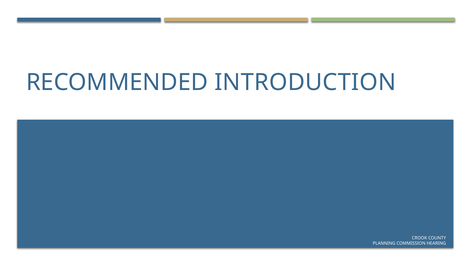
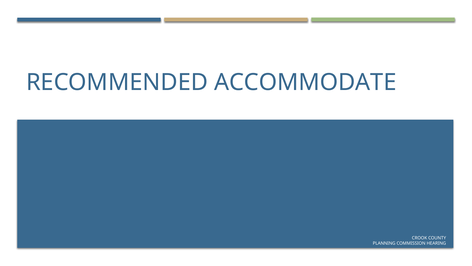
INTRODUCTION: INTRODUCTION -> ACCOMMODATE
